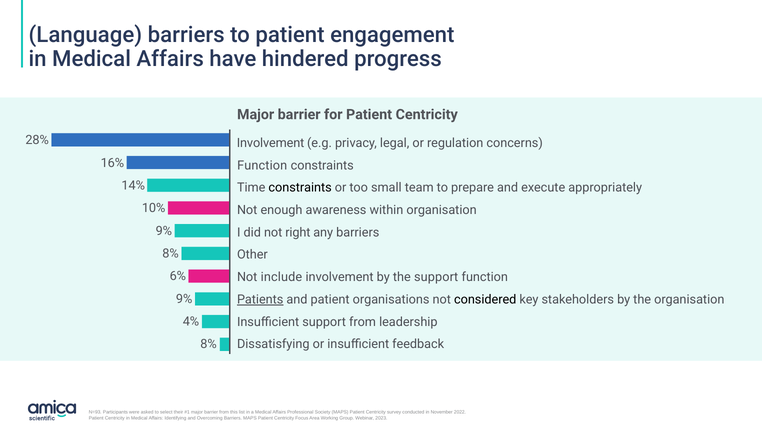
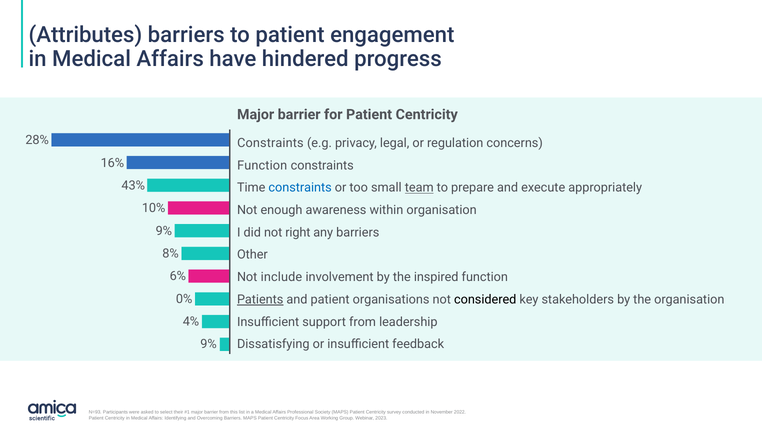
Language: Language -> Attributes
Involvement at (271, 143): Involvement -> Constraints
14%: 14% -> 43%
constraints at (300, 188) colour: black -> blue
team underline: none -> present
the support: support -> inspired
9% at (184, 299): 9% -> 0%
8% at (209, 344): 8% -> 9%
